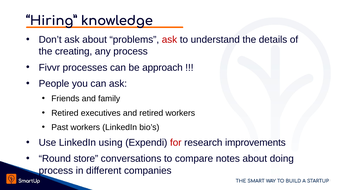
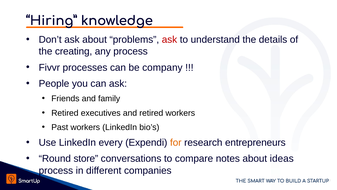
approach: approach -> company
using: using -> every
for colour: red -> orange
improvements: improvements -> entrepreneurs
doing: doing -> ideas
